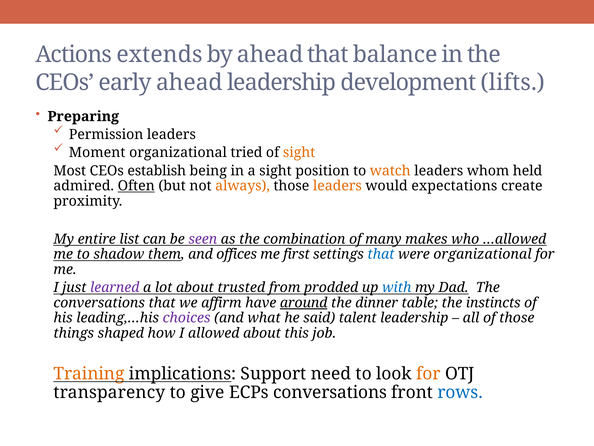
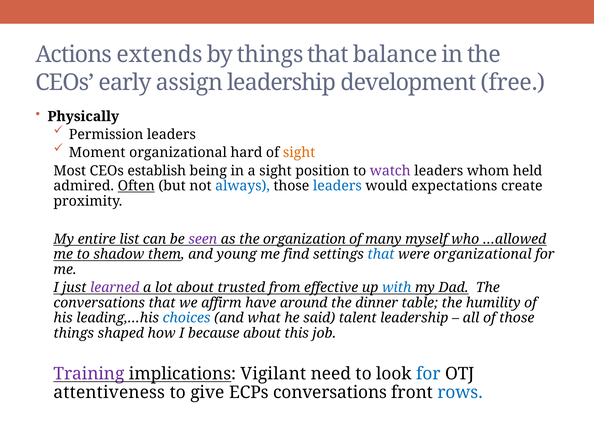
by ahead: ahead -> things
early ahead: ahead -> assign
lifts: lifts -> free
Preparing: Preparing -> Physically
tried: tried -> hard
watch colour: orange -> purple
always colour: orange -> blue
leaders at (337, 186) colour: orange -> blue
combination: combination -> organization
makes: makes -> myself
offices: offices -> young
first: first -> find
prodded: prodded -> effective
around underline: present -> none
instincts: instincts -> humility
choices colour: purple -> blue
allowed: allowed -> because
Training colour: orange -> purple
Support: Support -> Vigilant
for at (428, 373) colour: orange -> blue
transparency: transparency -> attentiveness
